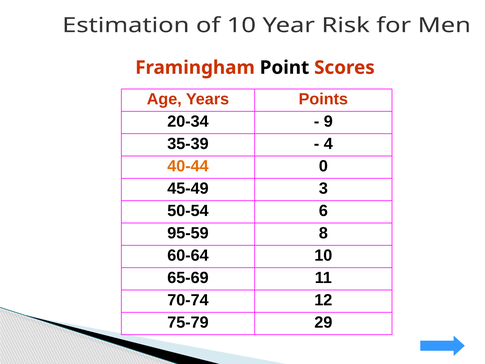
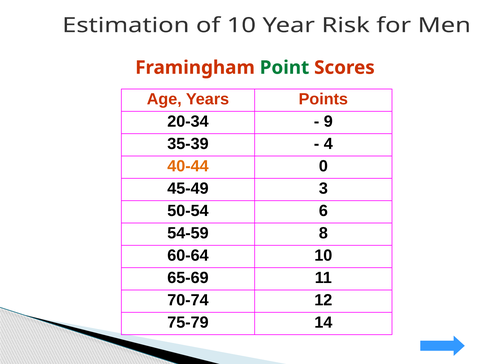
Point colour: black -> green
95-59: 95-59 -> 54-59
29: 29 -> 14
